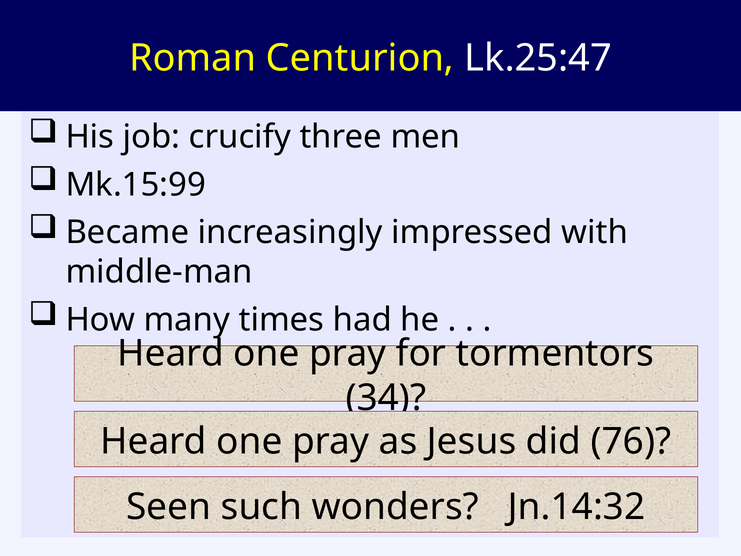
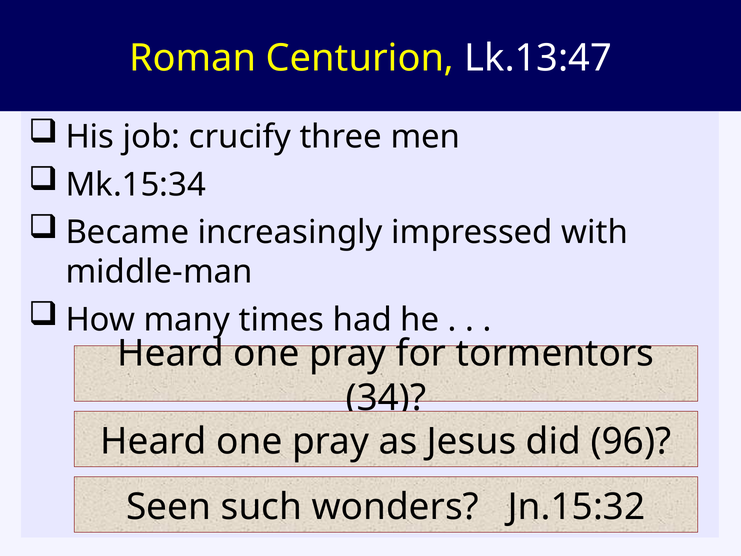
Lk.25:47: Lk.25:47 -> Lk.13:47
Mk.15:99: Mk.15:99 -> Mk.15:34
76: 76 -> 96
Jn.14:32: Jn.14:32 -> Jn.15:32
